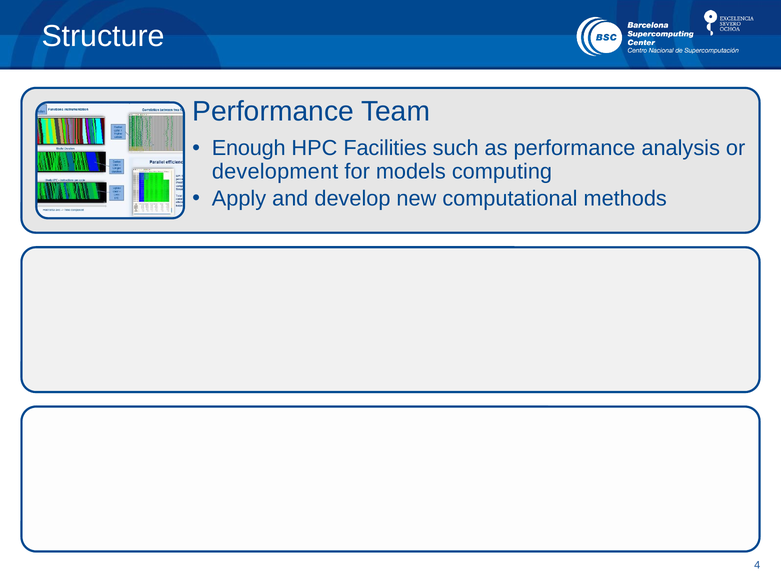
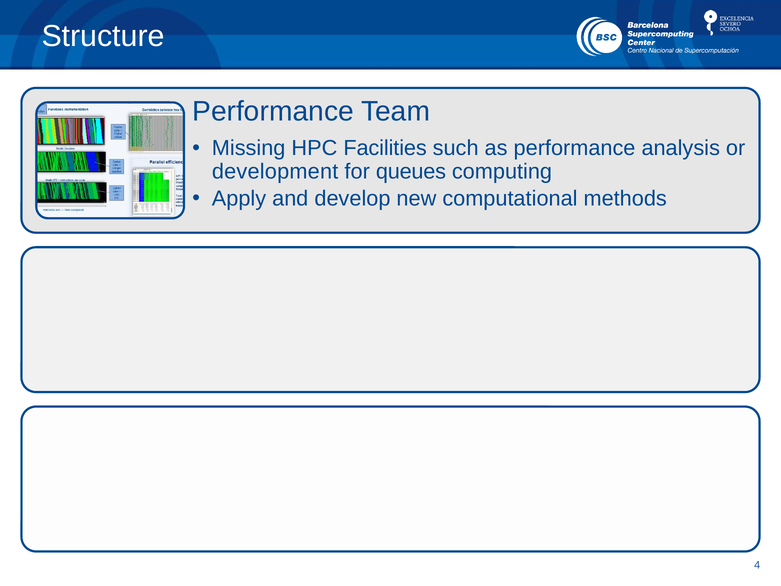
Enough: Enough -> Missing
models: models -> queues
